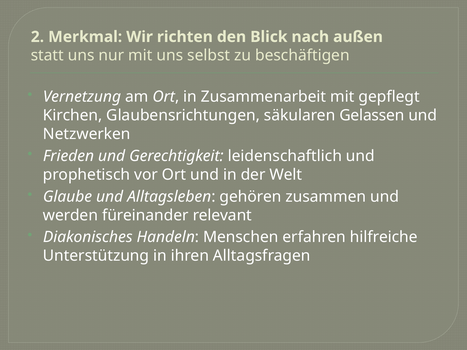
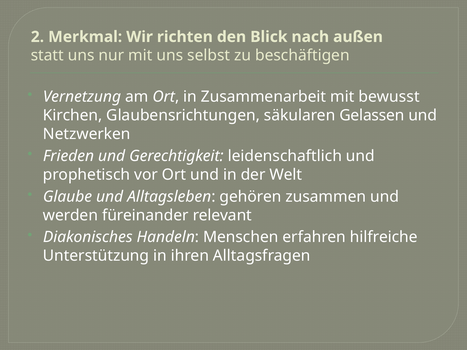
gepflegt: gepflegt -> bewusst
